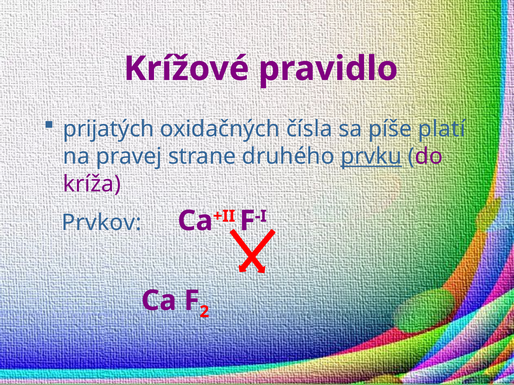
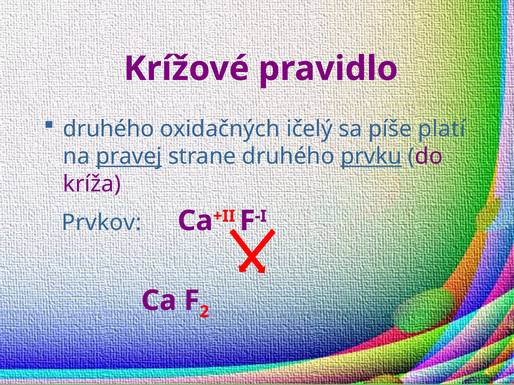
prijatých at (109, 129): prijatých -> druhého
čísla: čísla -> ičelý
pravej underline: none -> present
